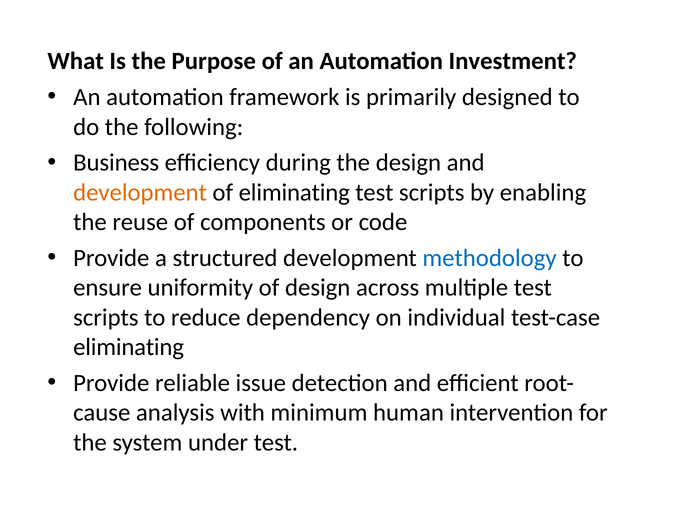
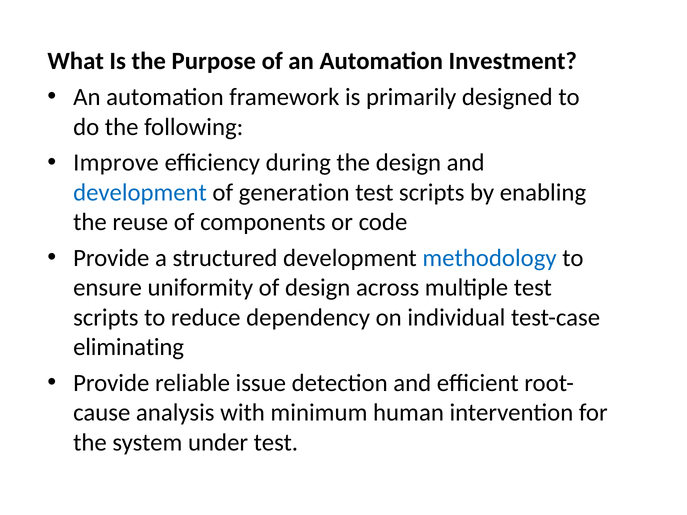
Business: Business -> Improve
development at (140, 193) colour: orange -> blue
of eliminating: eliminating -> generation
